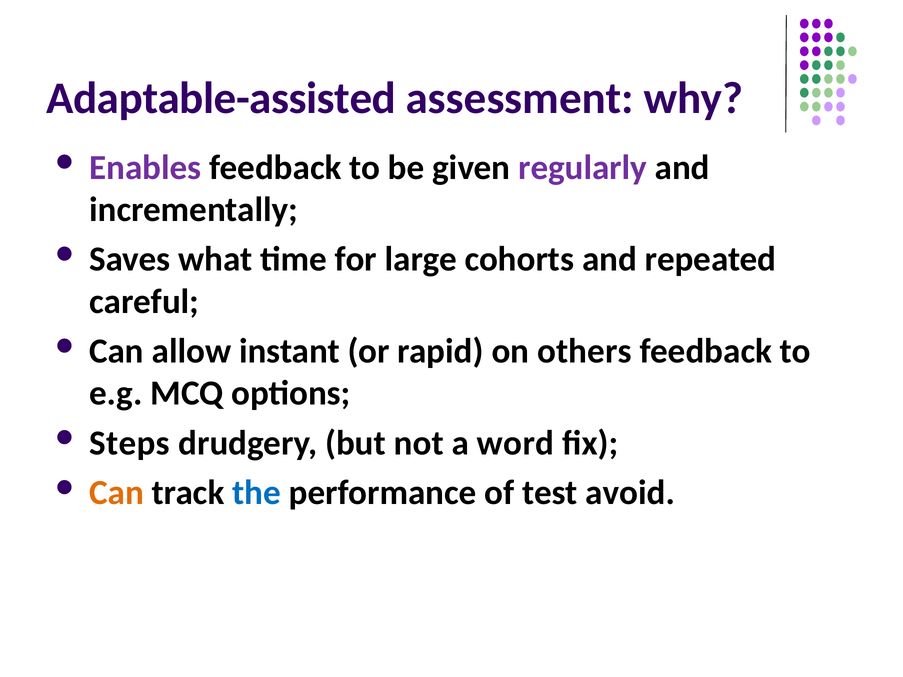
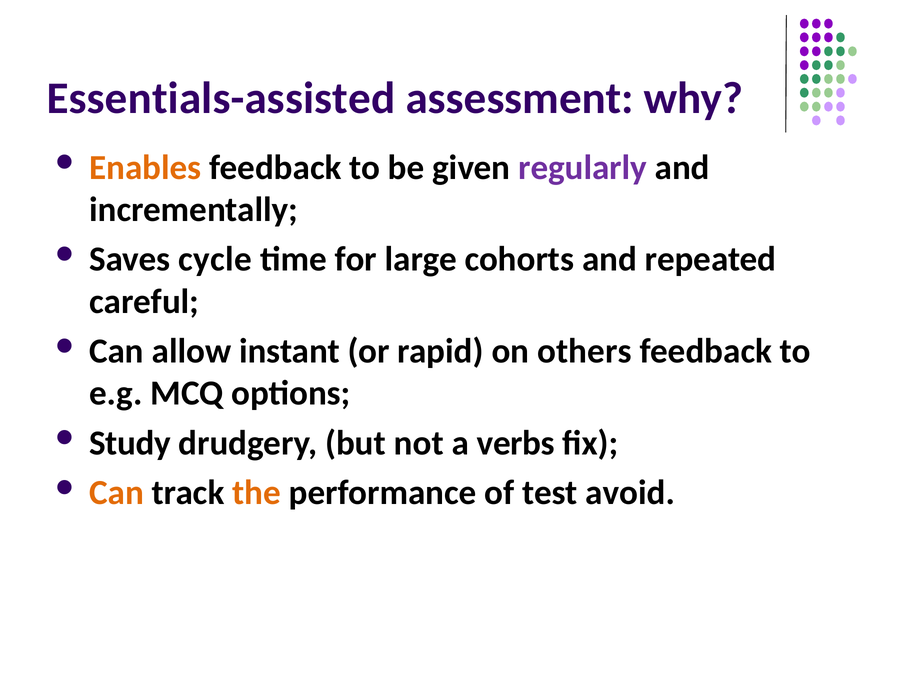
Adaptable-assisted: Adaptable-assisted -> Essentials-assisted
Enables colour: purple -> orange
what: what -> cycle
Steps: Steps -> Study
word: word -> verbs
the colour: blue -> orange
